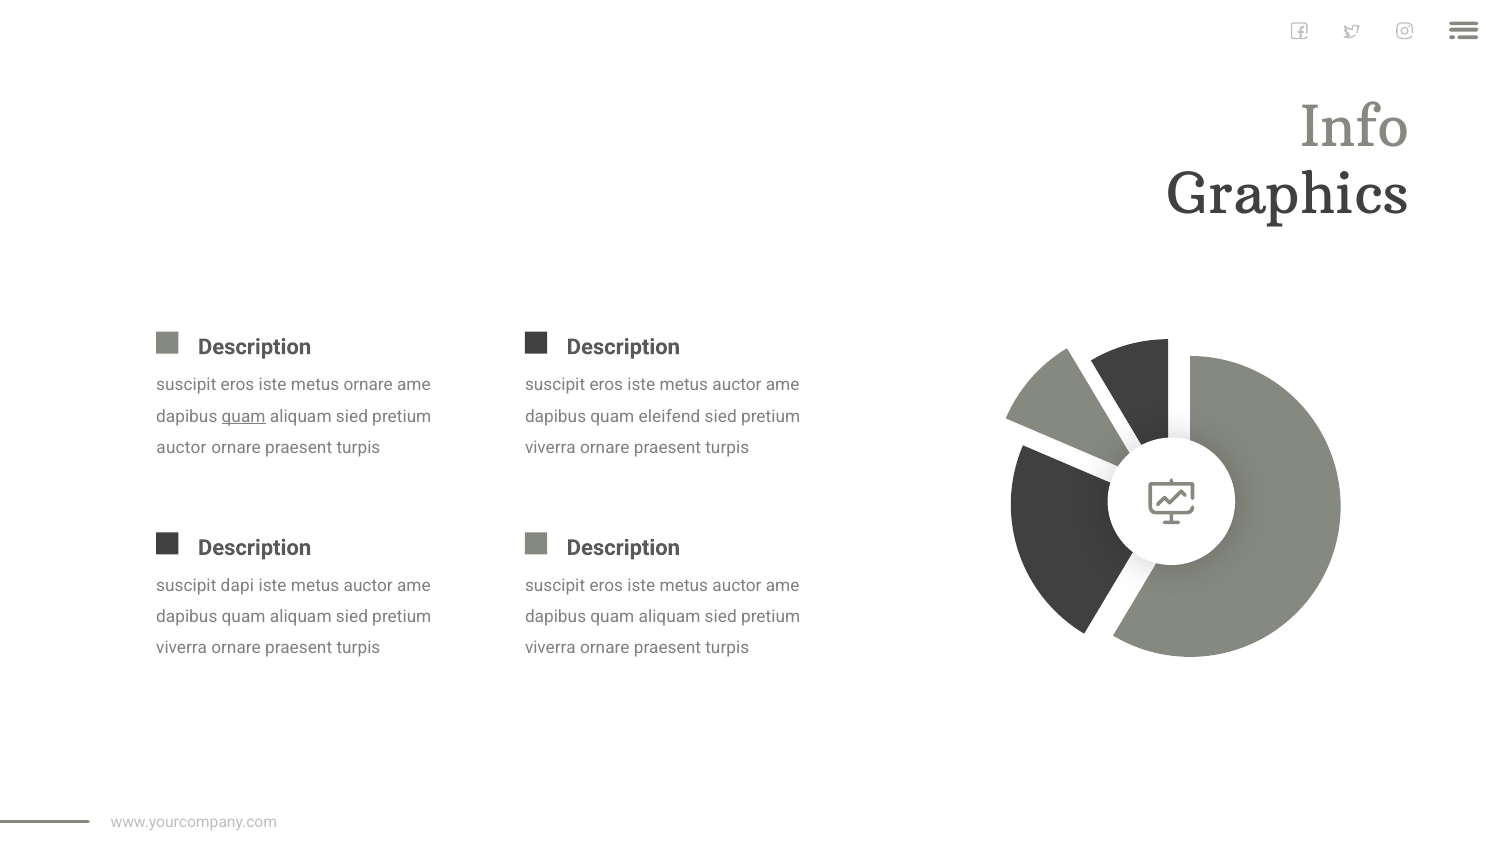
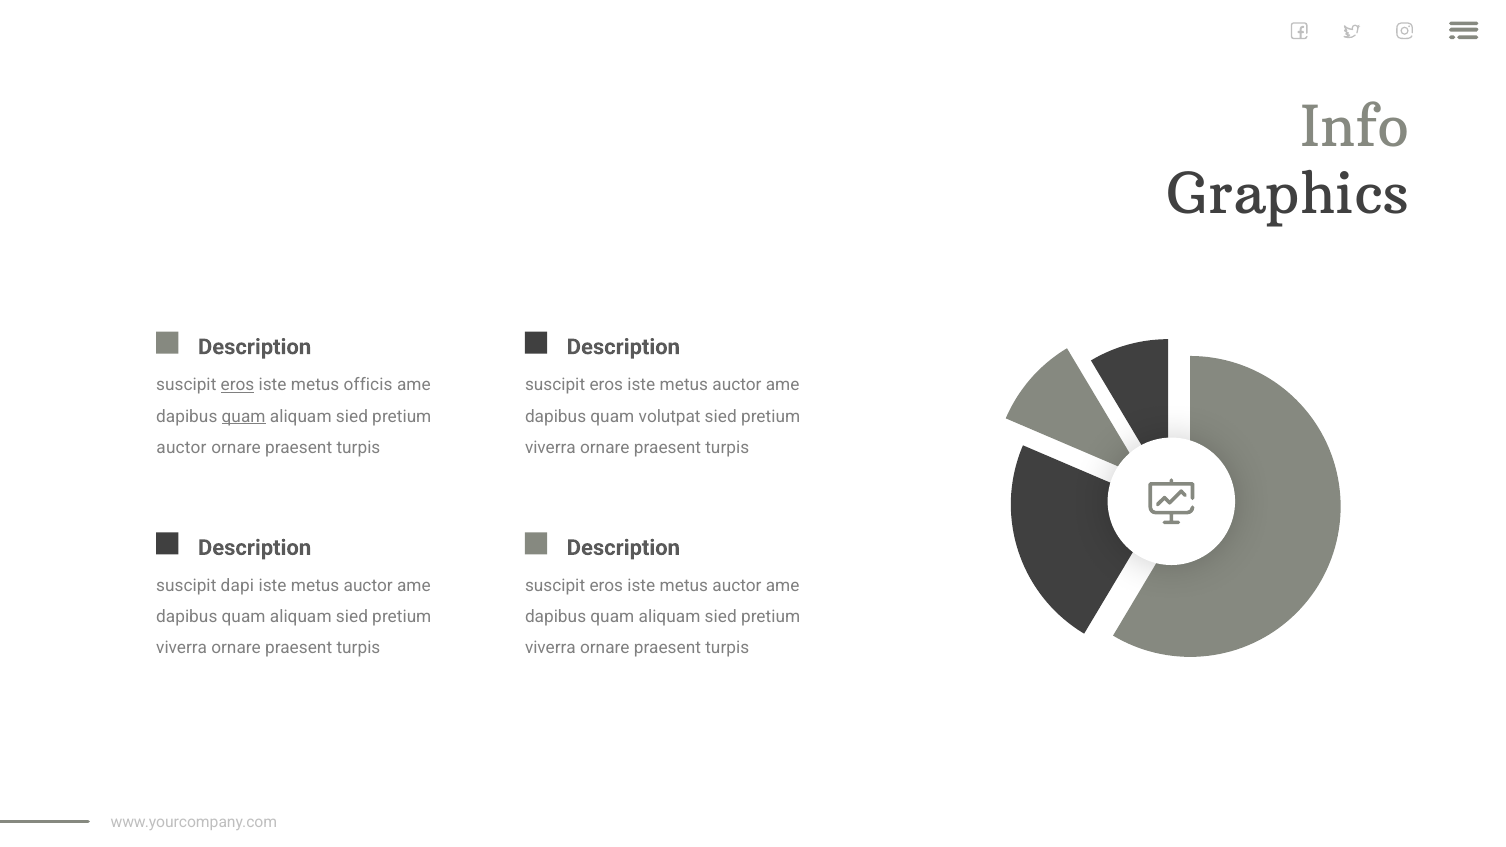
eros at (238, 385) underline: none -> present
metus ornare: ornare -> officis
eleifend: eleifend -> volutpat
